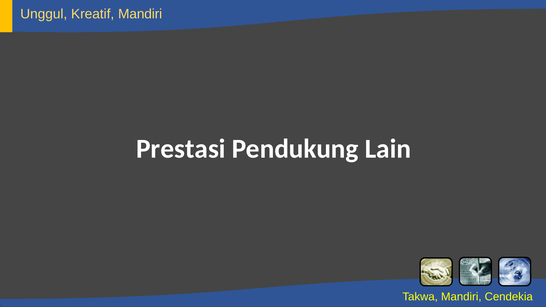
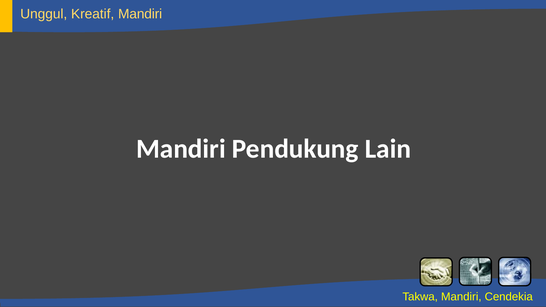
Prestasi at (181, 149): Prestasi -> Mandiri
